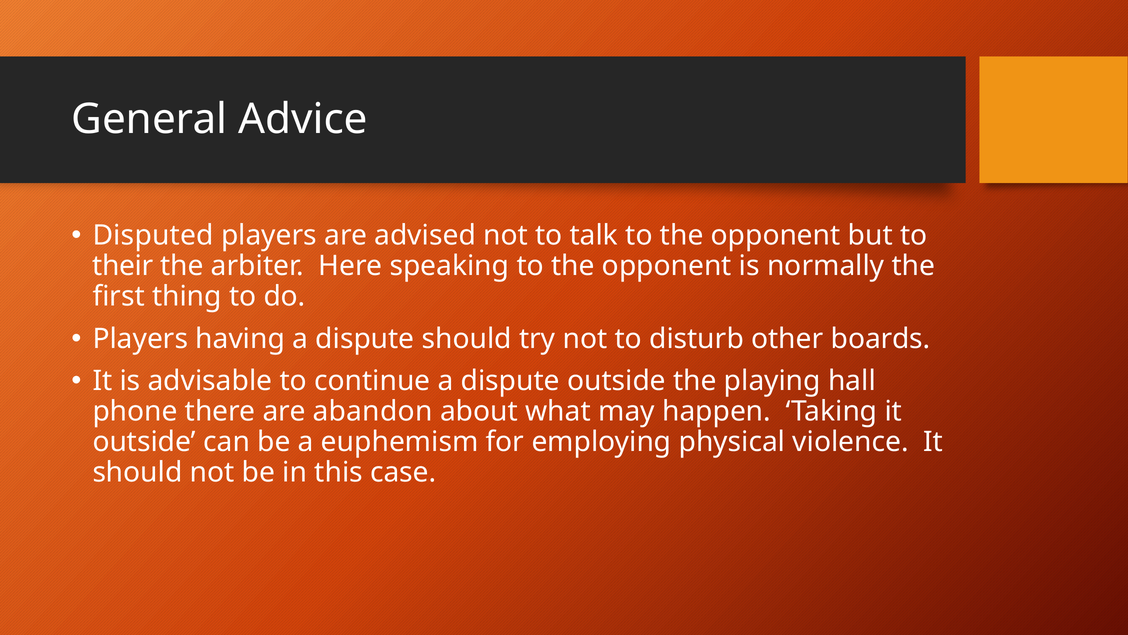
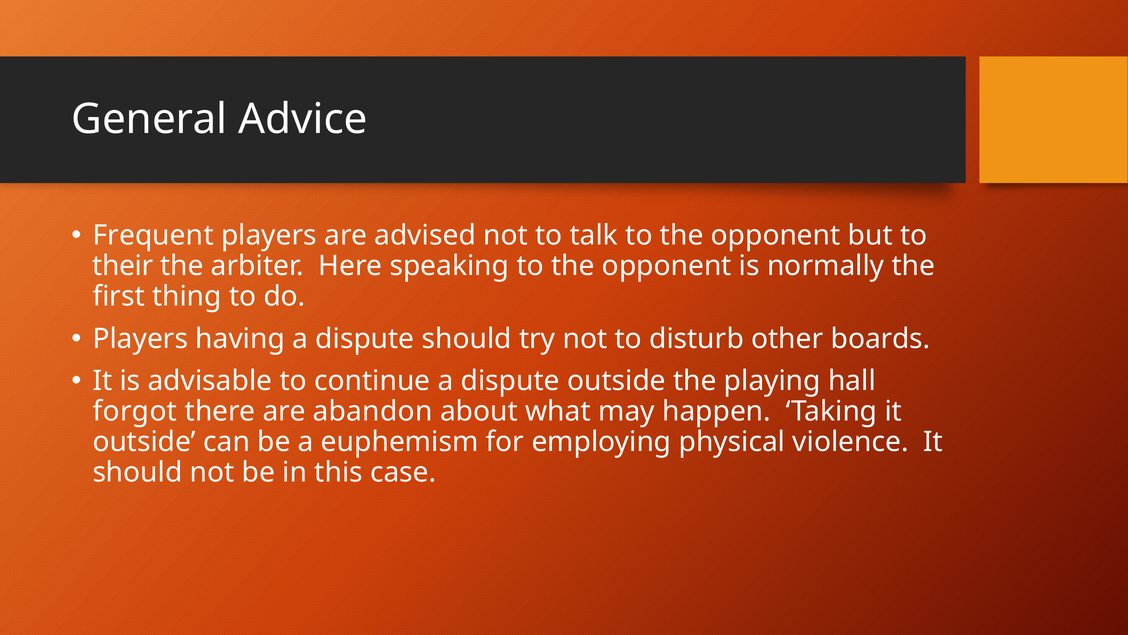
Disputed: Disputed -> Frequent
phone: phone -> forgot
